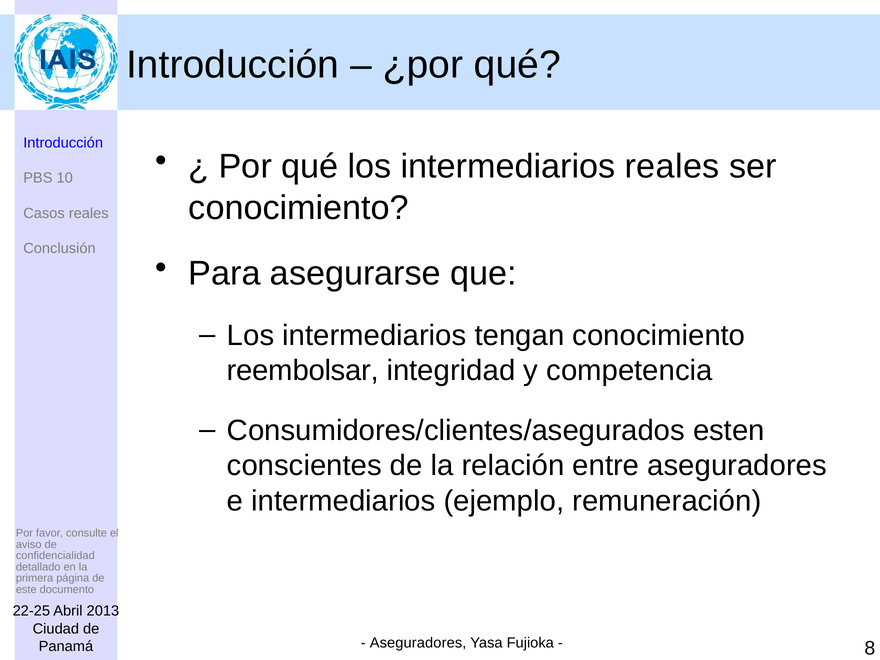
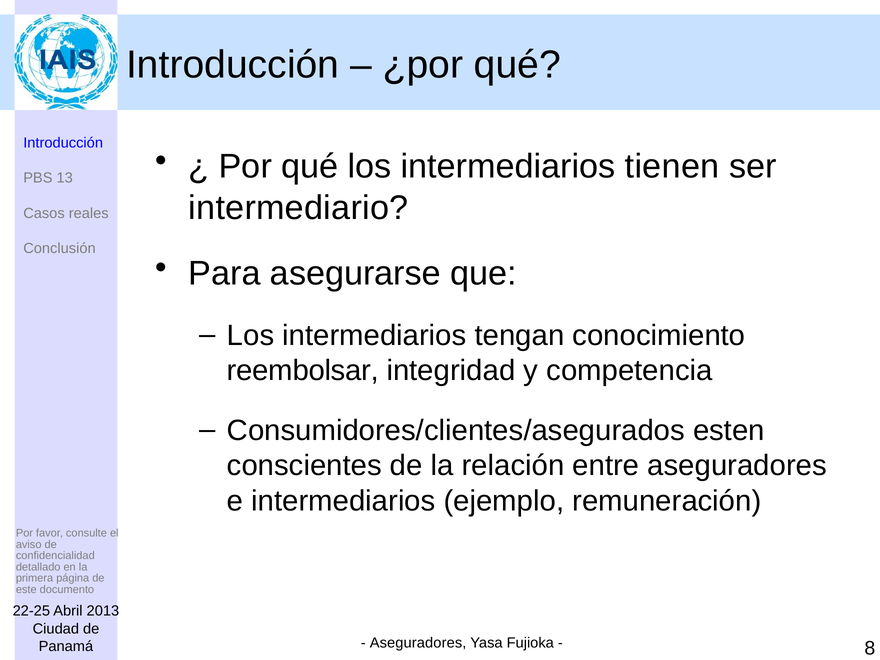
intermediarios reales: reales -> tienen
10: 10 -> 13
conocimiento at (299, 208): conocimiento -> intermediario
